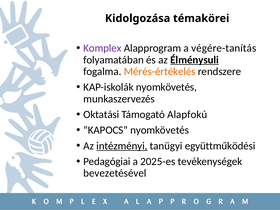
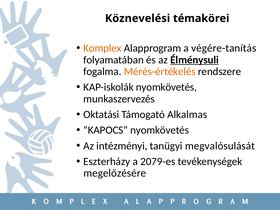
Kidolgozása: Kidolgozása -> Köznevelési
Komplex colour: purple -> orange
Alapfokú: Alapfokú -> Alkalmas
intézményi underline: present -> none
együttműködési: együttműködési -> megvalósulását
Pedagógiai: Pedagógiai -> Eszterházy
2025-es: 2025-es -> 2079-es
bevezetésével: bevezetésével -> megelőzésére
